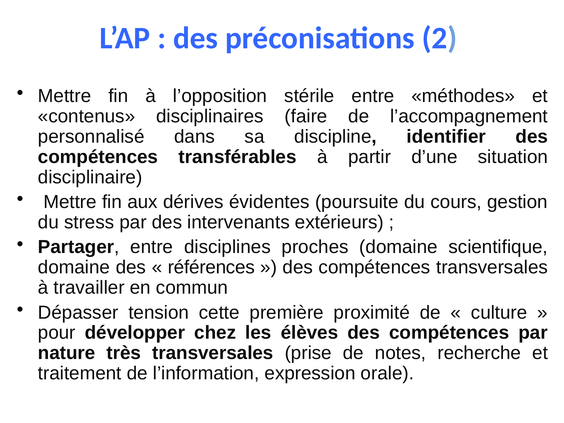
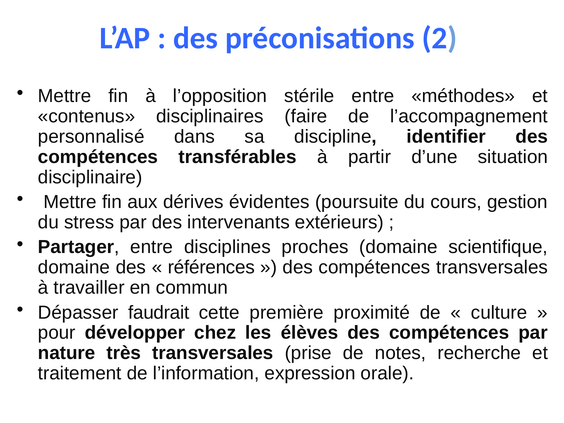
tension: tension -> faudrait
